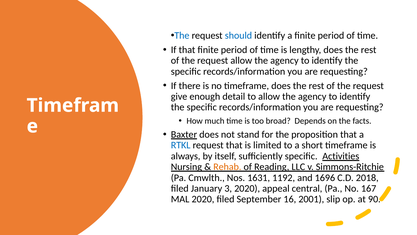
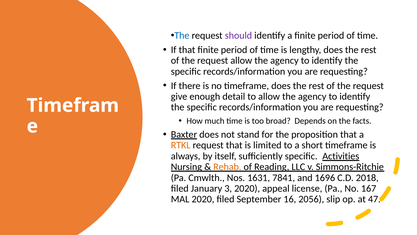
should colour: blue -> purple
RTKL colour: blue -> orange
1192: 1192 -> 7841
central: central -> license
2001: 2001 -> 2056
90: 90 -> 47
